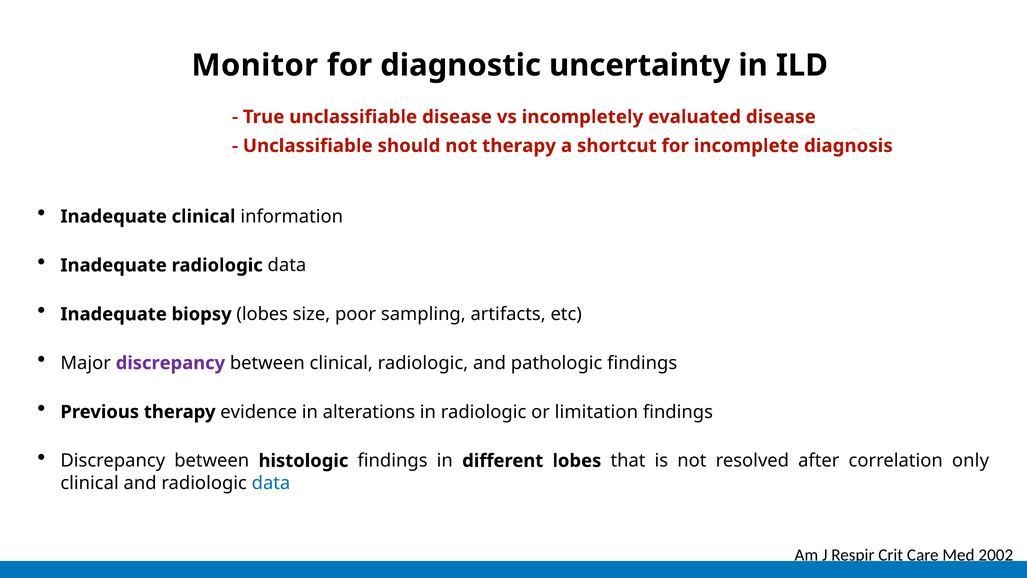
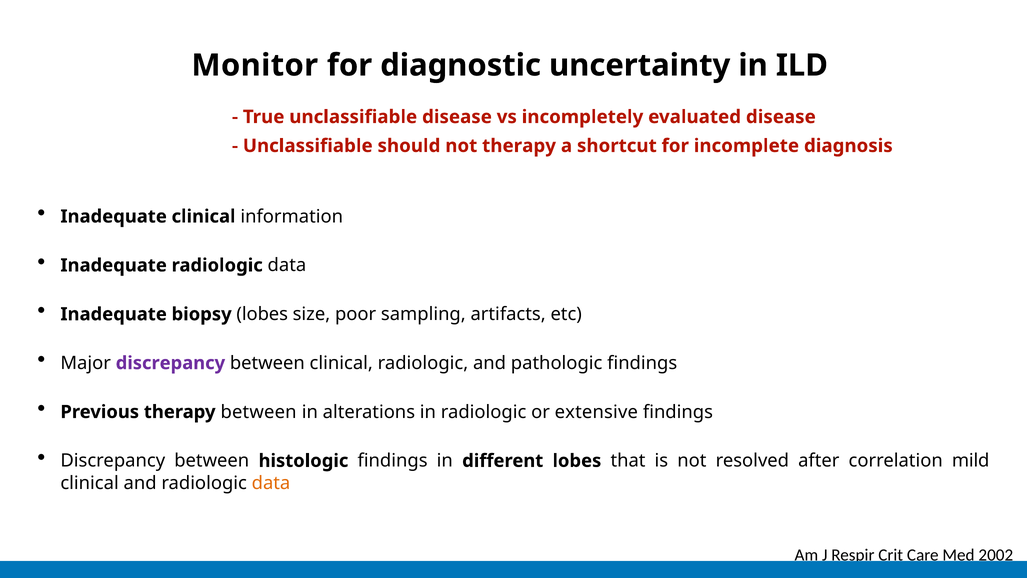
therapy evidence: evidence -> between
limitation: limitation -> extensive
only: only -> mild
data at (271, 483) colour: blue -> orange
